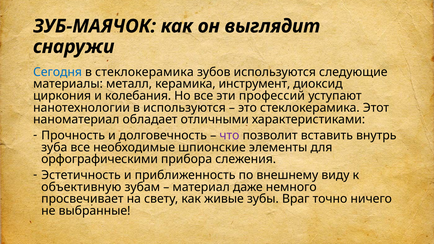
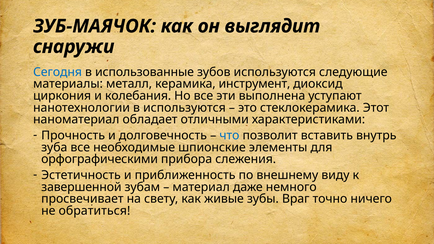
в стеклокерамика: стеклокерамика -> использованные
профессий: профессий -> выполнена
что colour: purple -> blue
объективную: объективную -> завершенной
выбранные: выбранные -> обратиться
